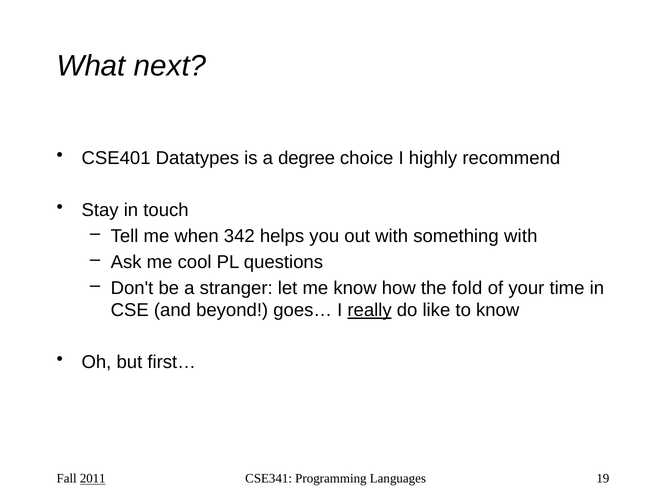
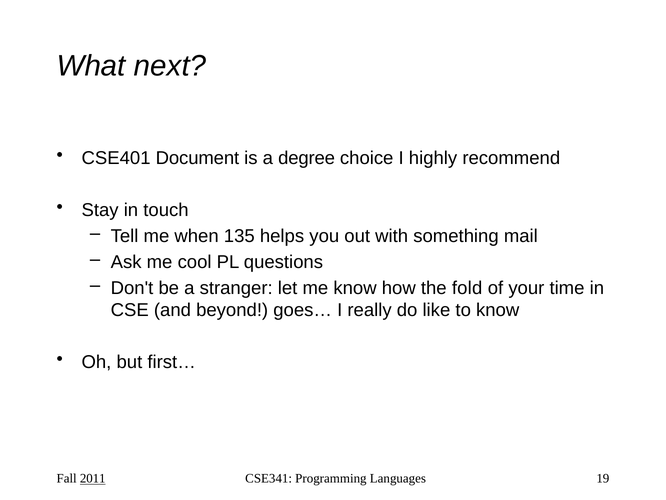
Datatypes: Datatypes -> Document
342: 342 -> 135
something with: with -> mail
really underline: present -> none
